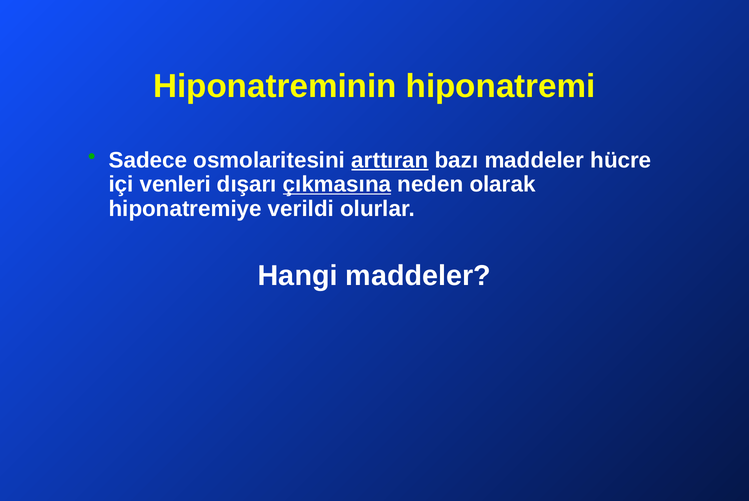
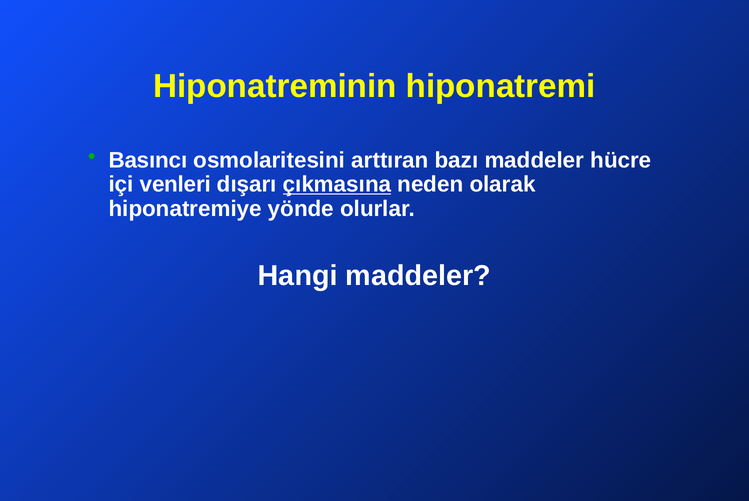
Sadece: Sadece -> Basıncı
arttıran underline: present -> none
verildi: verildi -> yönde
